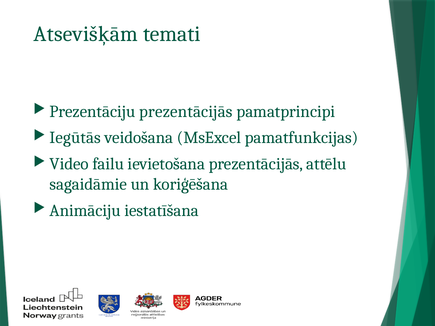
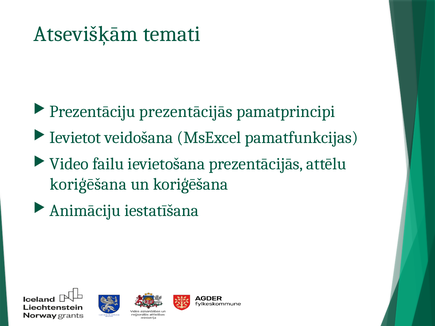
Iegūtās: Iegūtās -> Ievietot
sagaidāmie at (88, 184): sagaidāmie -> koriģēšana
